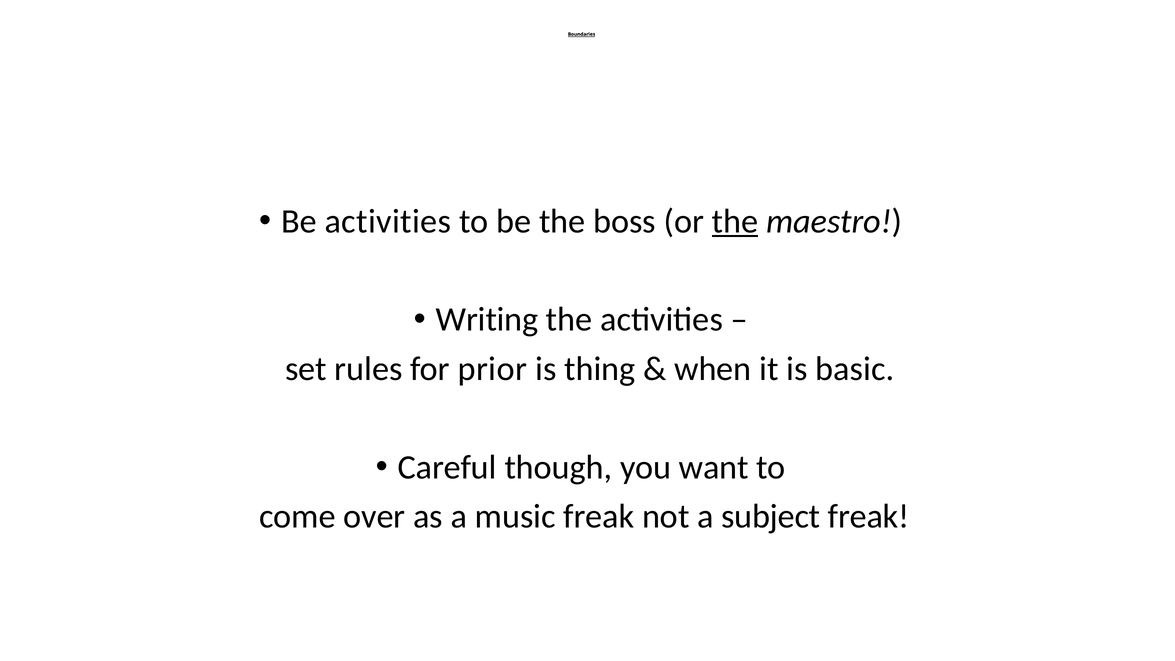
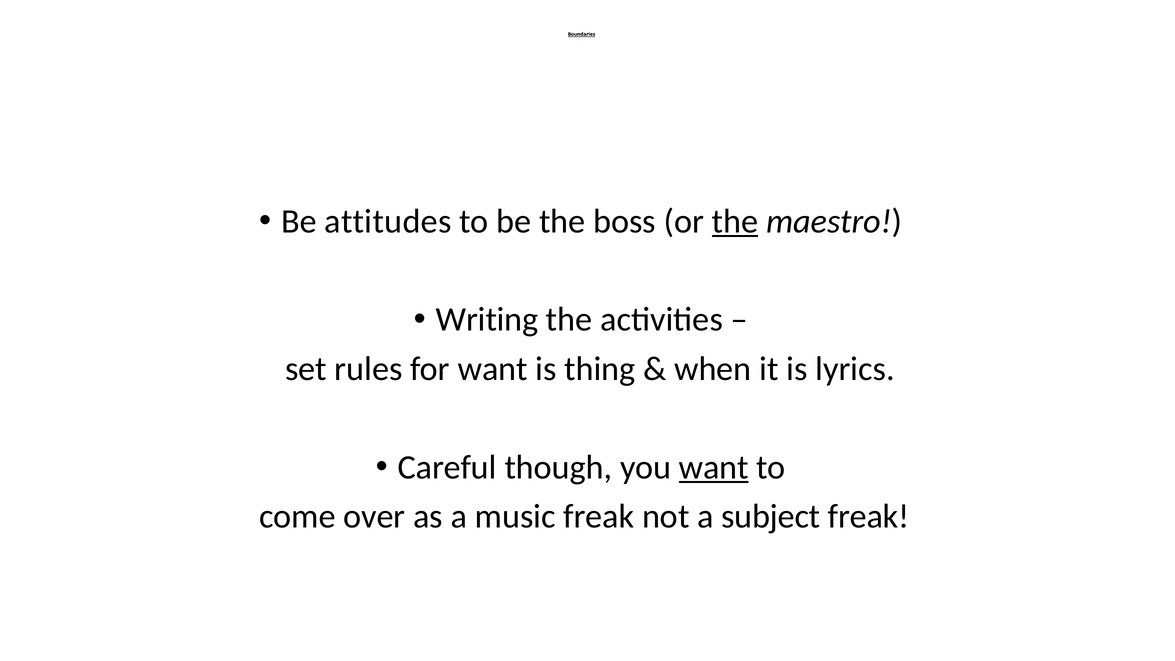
Be activities: activities -> attitudes
for prior: prior -> want
basic: basic -> lyrics
want at (714, 467) underline: none -> present
